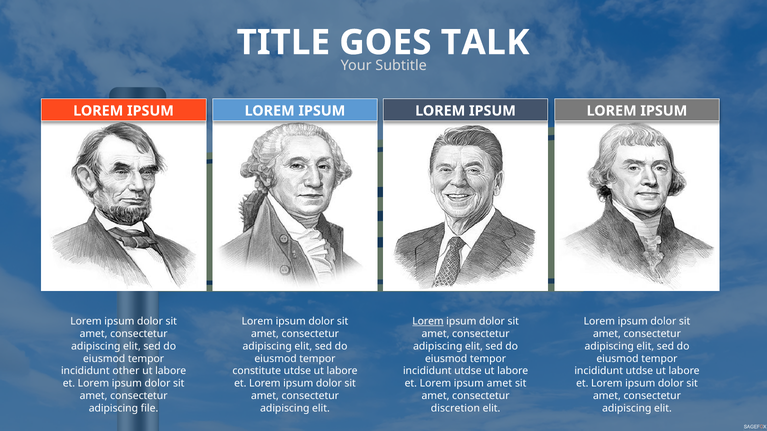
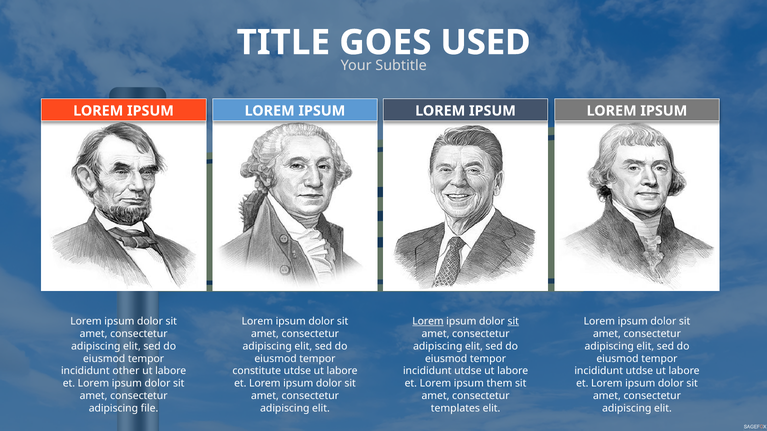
TALK: TALK -> USED
sit at (513, 322) underline: none -> present
ipsum amet: amet -> them
discretion: discretion -> templates
